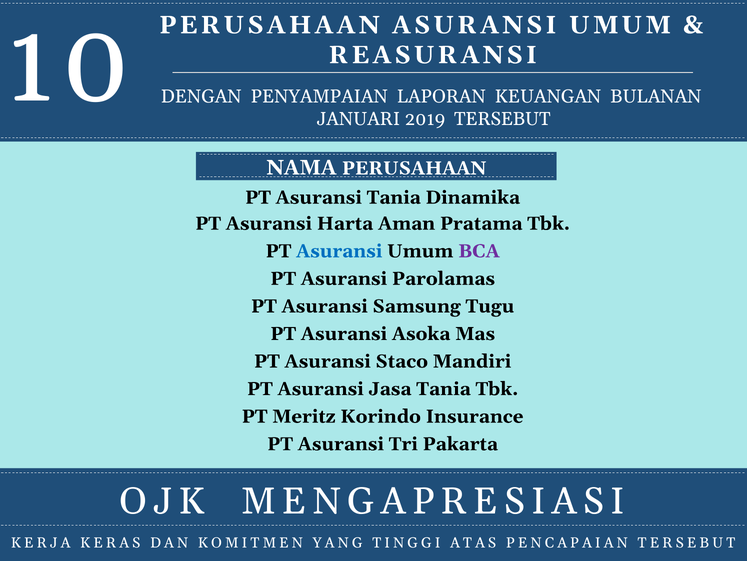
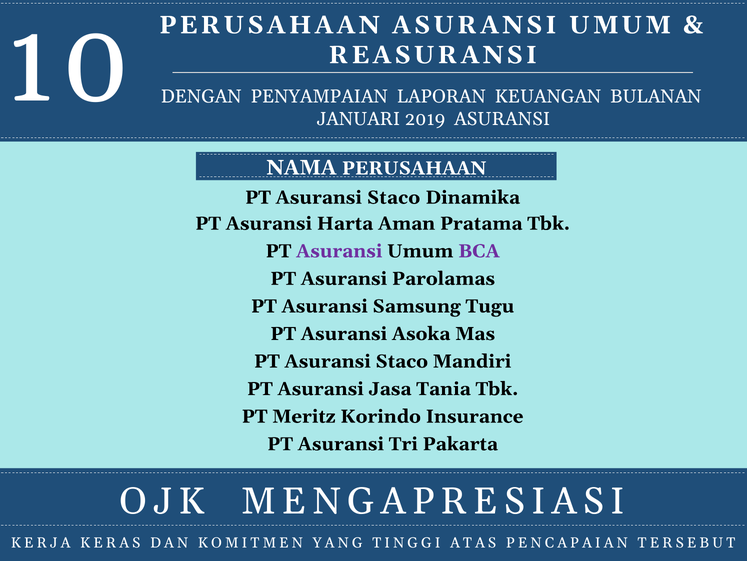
2019 TERSEBUT: TERSEBUT -> ASURANSI
Tania at (394, 197): Tania -> Staco
Asuransi at (339, 251) colour: blue -> purple
